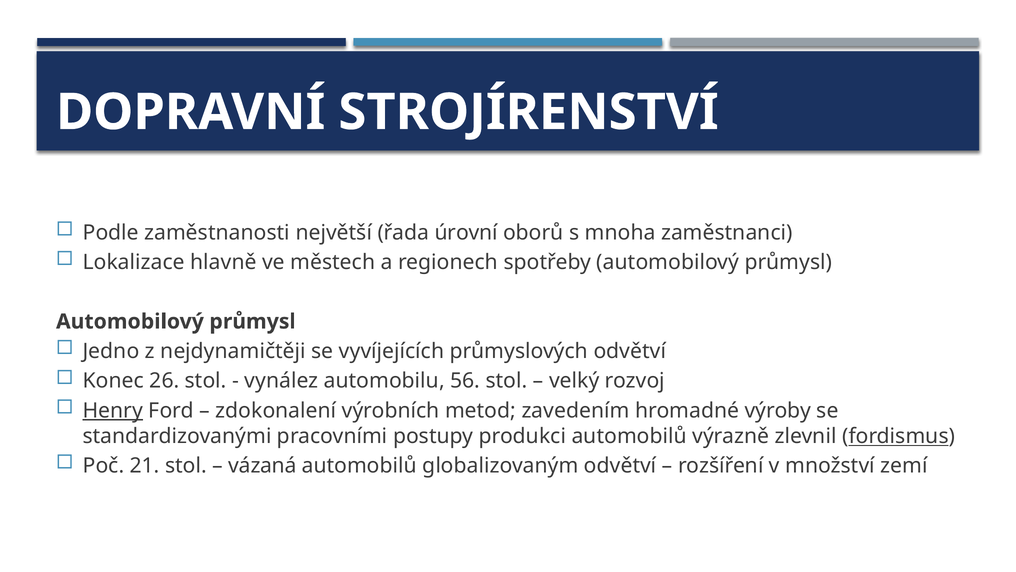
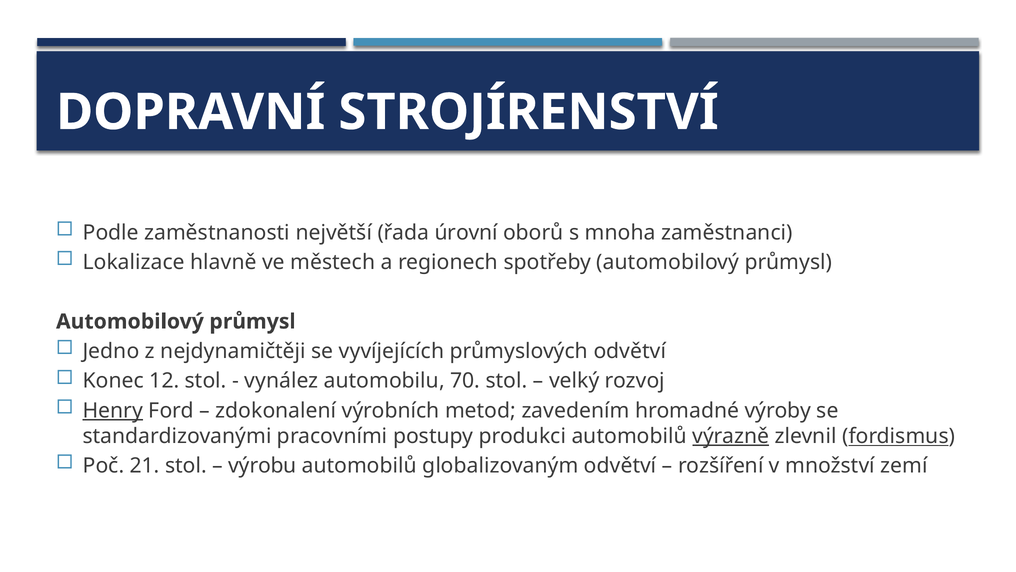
26: 26 -> 12
56: 56 -> 70
výrazně underline: none -> present
vázaná: vázaná -> výrobu
